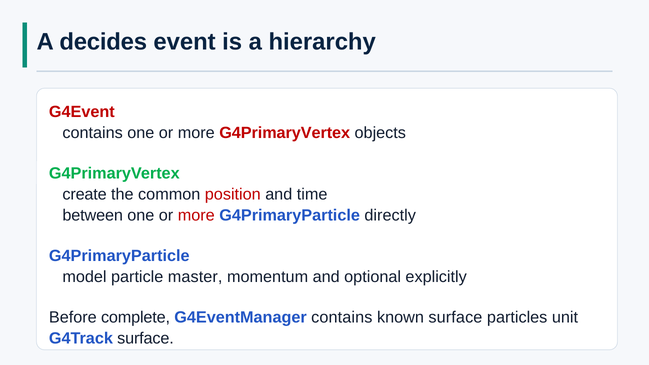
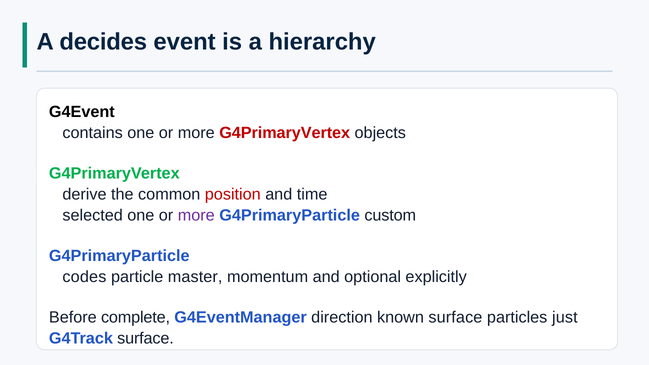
G4Event colour: red -> black
create: create -> derive
between: between -> selected
more at (196, 216) colour: red -> purple
directly: directly -> custom
model: model -> codes
G4EventManager contains: contains -> direction
unit: unit -> just
